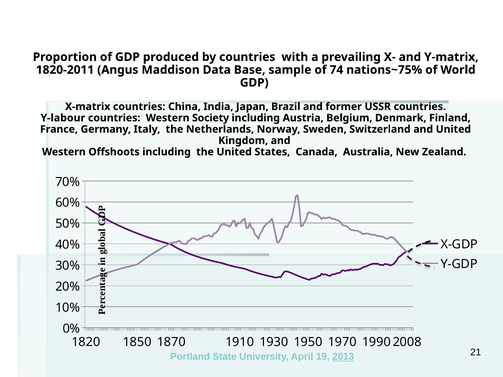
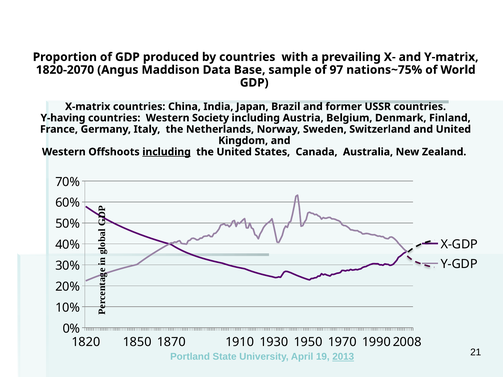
1820-2011: 1820-2011 -> 1820-2070
74: 74 -> 97
Y-labour: Y-labour -> Y-having
including at (167, 152) underline: none -> present
